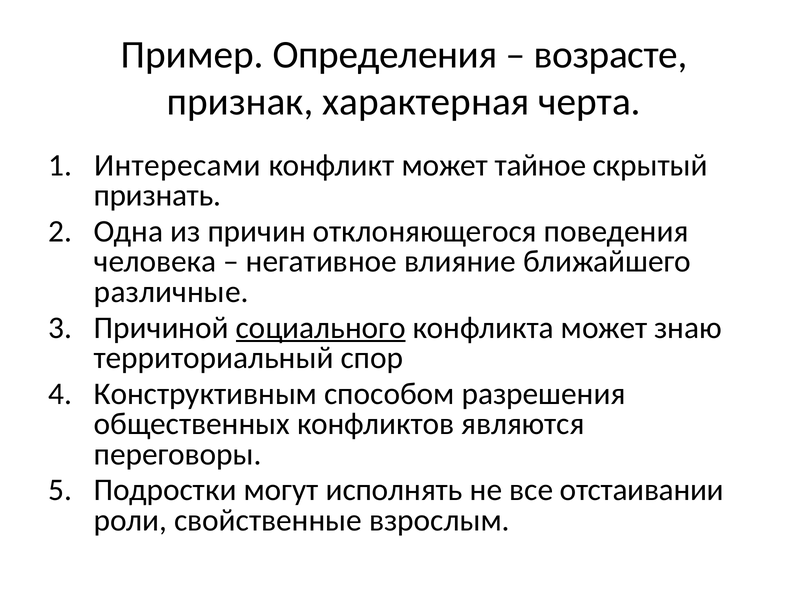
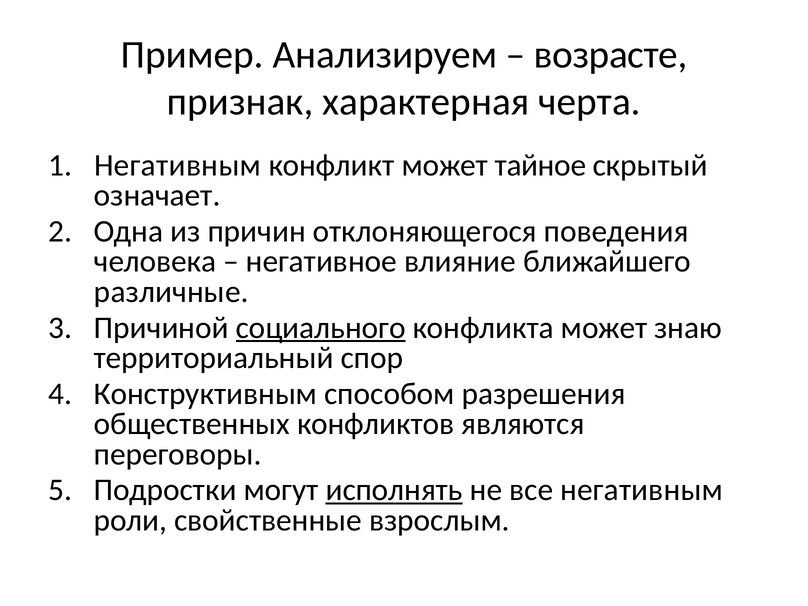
Определения: Определения -> Анализируем
Интересами at (178, 165): Интересами -> Негативным
признать: признать -> означает
исполнять underline: none -> present
все отстаивании: отстаивании -> негативным
